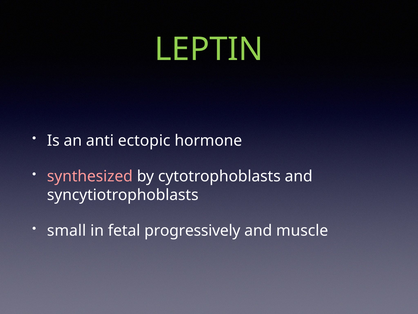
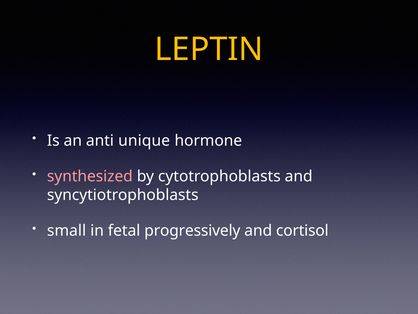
LEPTIN colour: light green -> yellow
ectopic: ectopic -> unique
muscle: muscle -> cortisol
